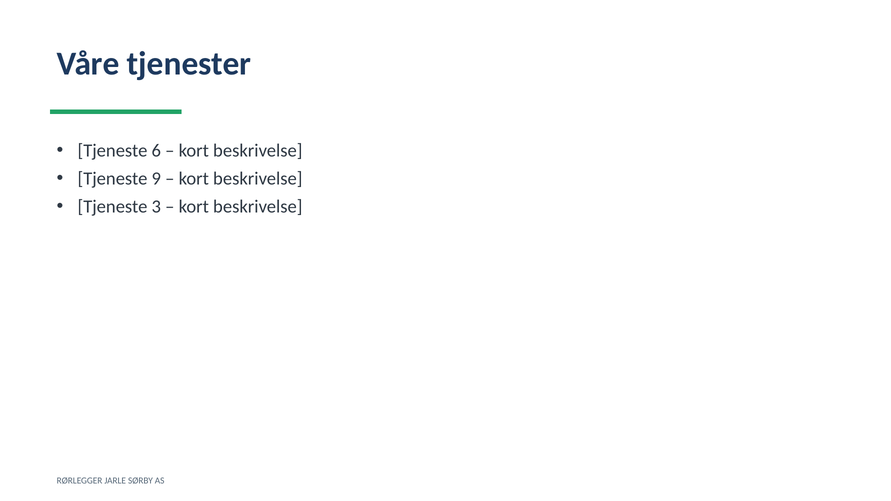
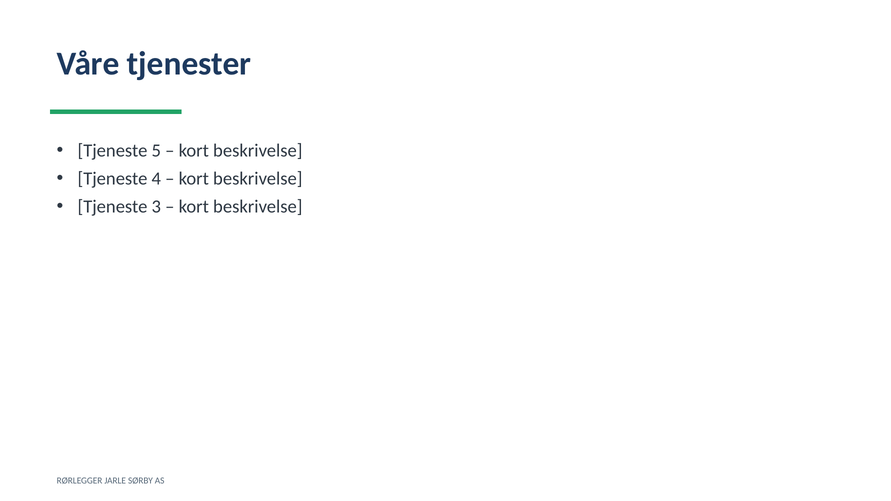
6: 6 -> 5
9: 9 -> 4
